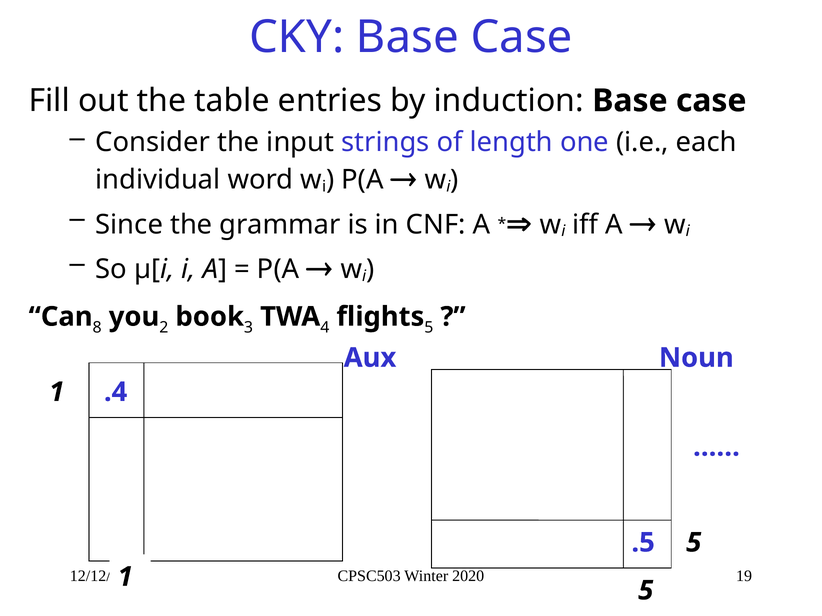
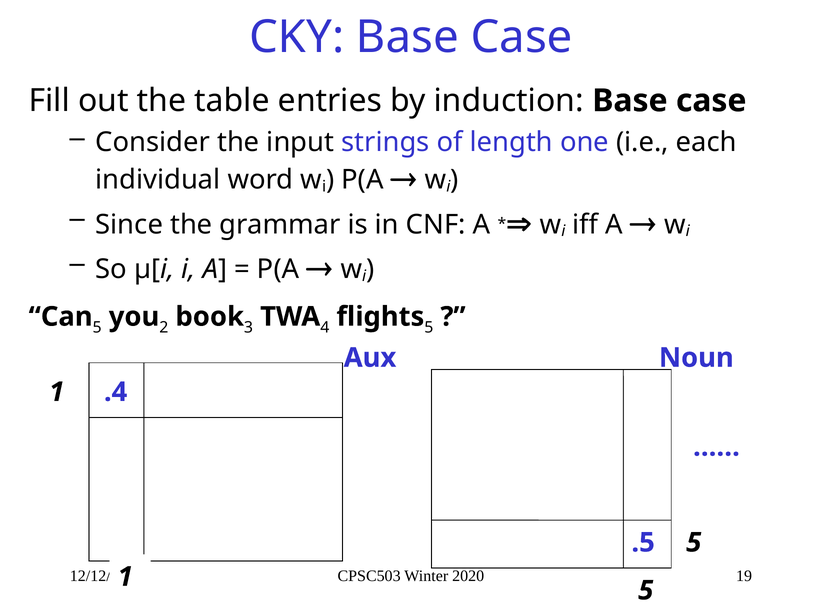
8 at (97, 328): 8 -> 5
